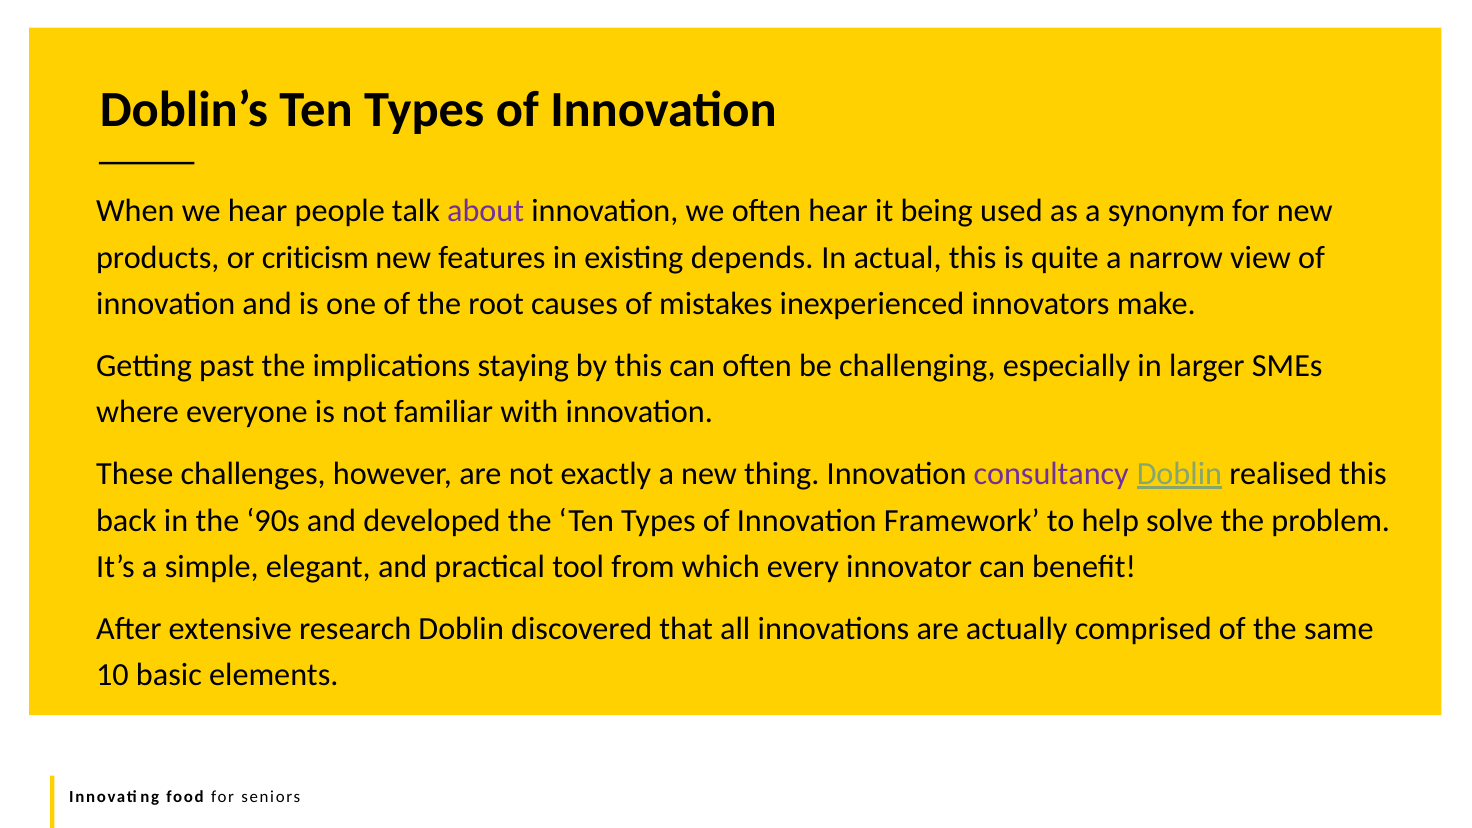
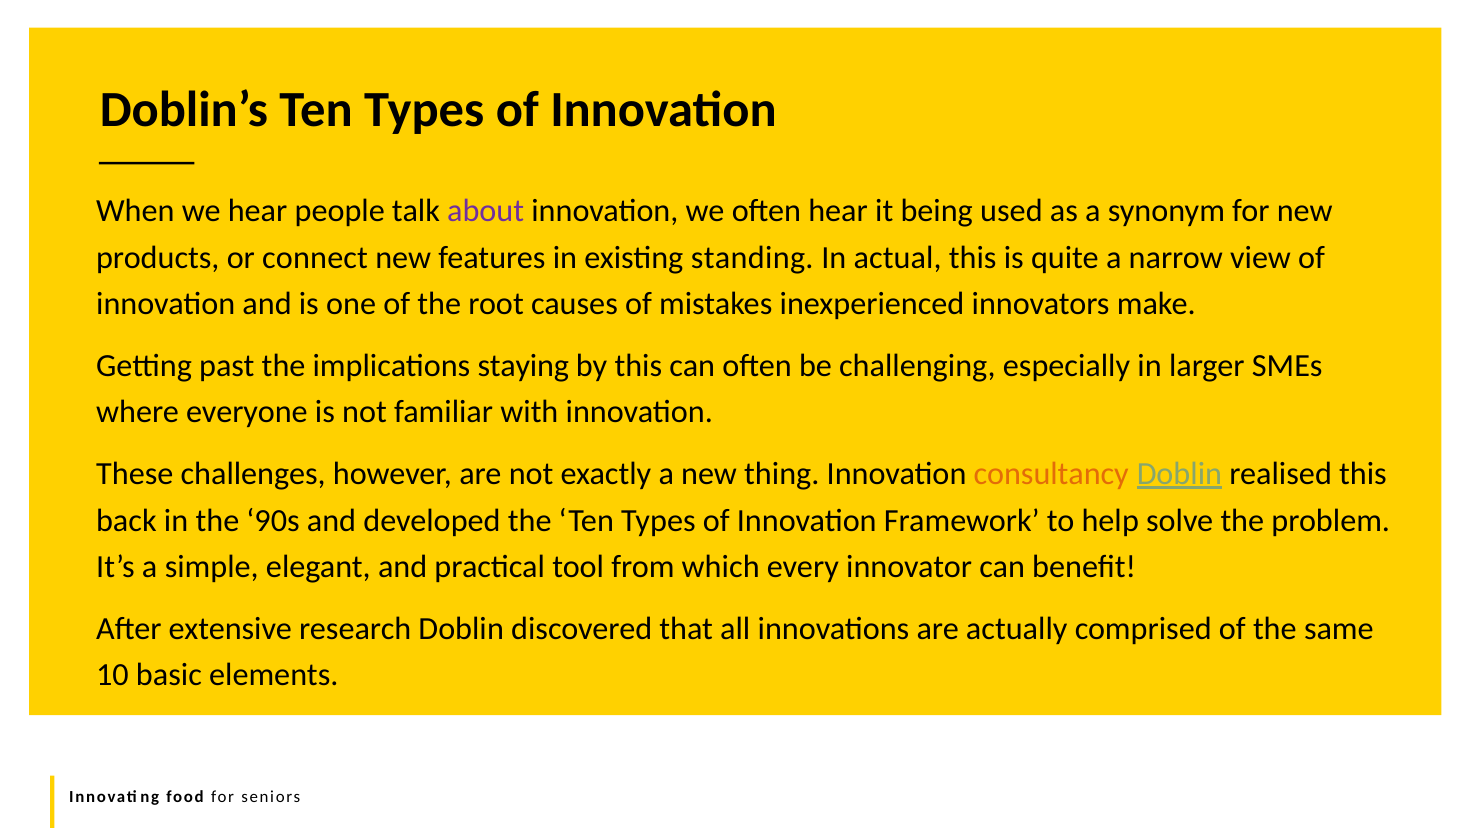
criticism: criticism -> connect
depends: depends -> standing
consultancy colour: purple -> orange
